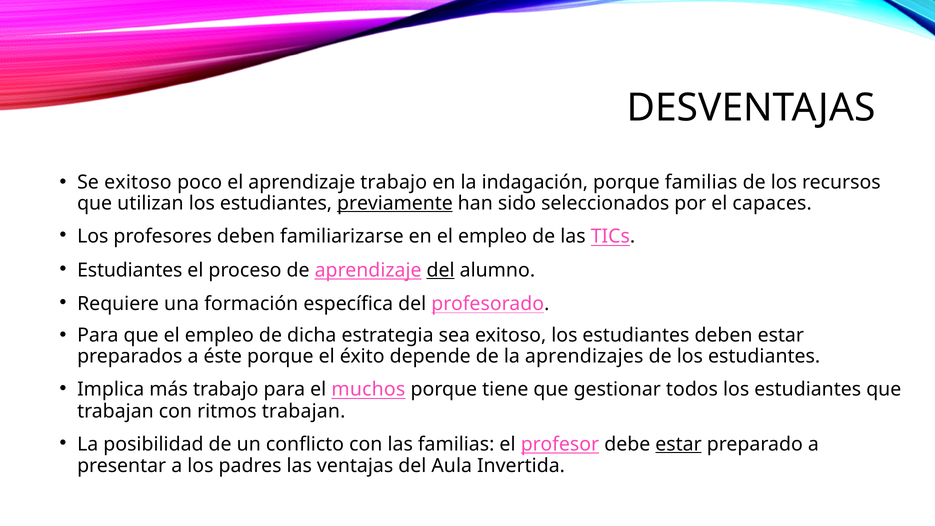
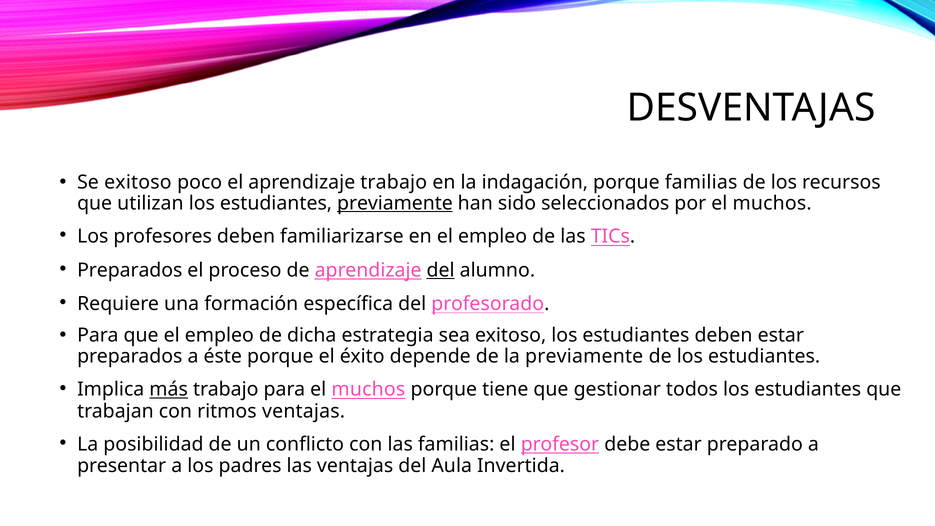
por el capaces: capaces -> muchos
Estudiantes at (130, 270): Estudiantes -> Preparados
la aprendizajes: aprendizajes -> previamente
más underline: none -> present
ritmos trabajan: trabajan -> ventajas
estar at (679, 444) underline: present -> none
